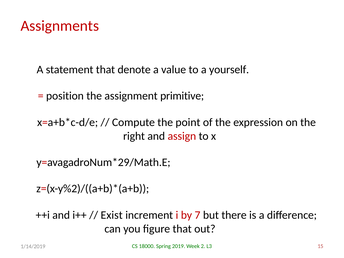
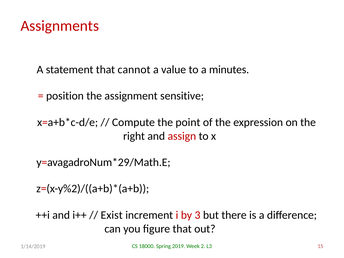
denote: denote -> cannot
yourself: yourself -> minutes
primitive: primitive -> sensitive
7: 7 -> 3
